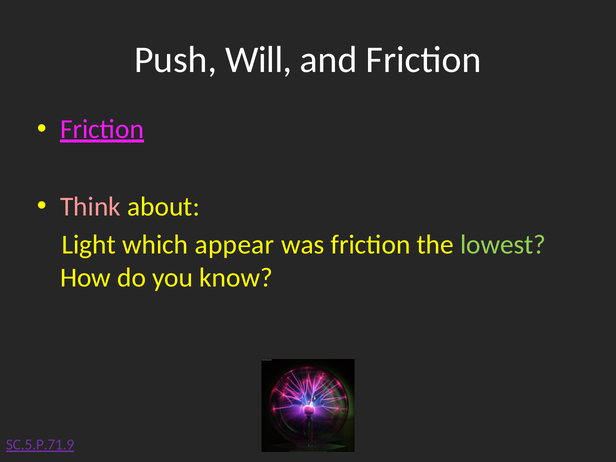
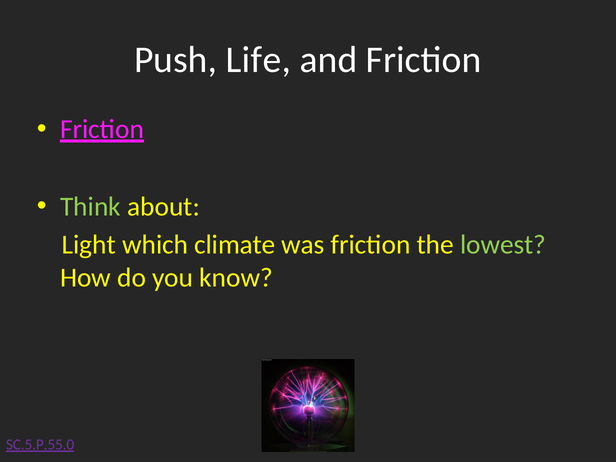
Will: Will -> Life
Think colour: pink -> light green
appear: appear -> climate
SC.5.P.71.9: SC.5.P.71.9 -> SC.5.P.55.0
